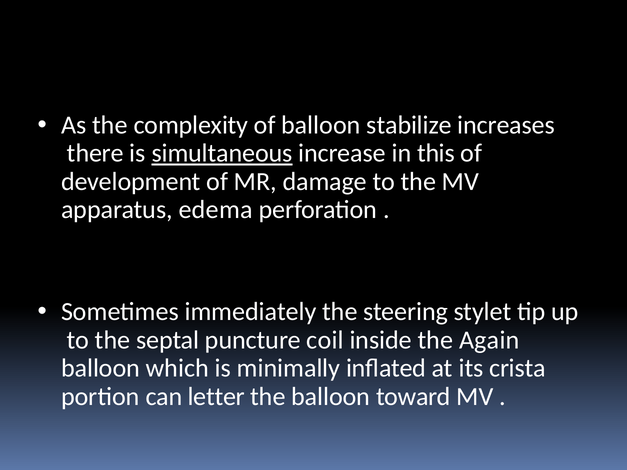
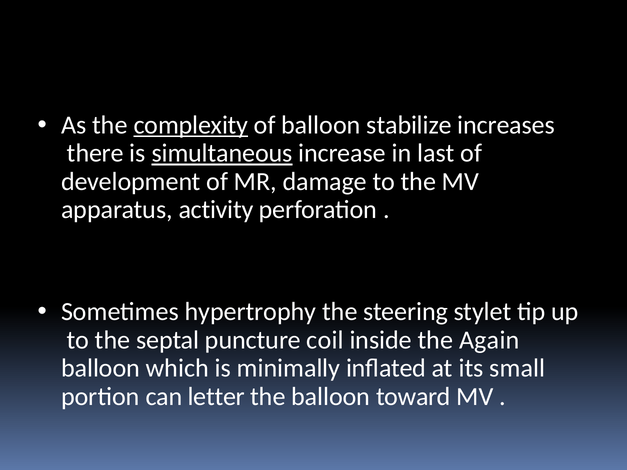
complexity underline: none -> present
this: this -> last
edema: edema -> activity
immediately: immediately -> hypertrophy
crista: crista -> small
